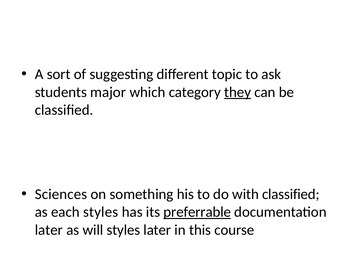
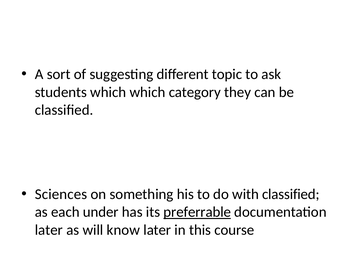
students major: major -> which
they underline: present -> none
each styles: styles -> under
will styles: styles -> know
